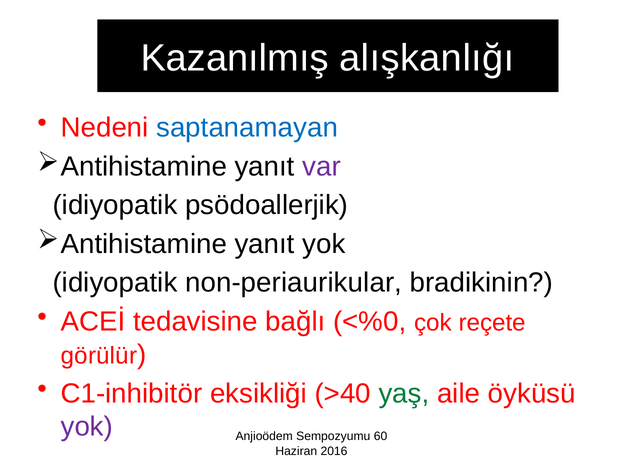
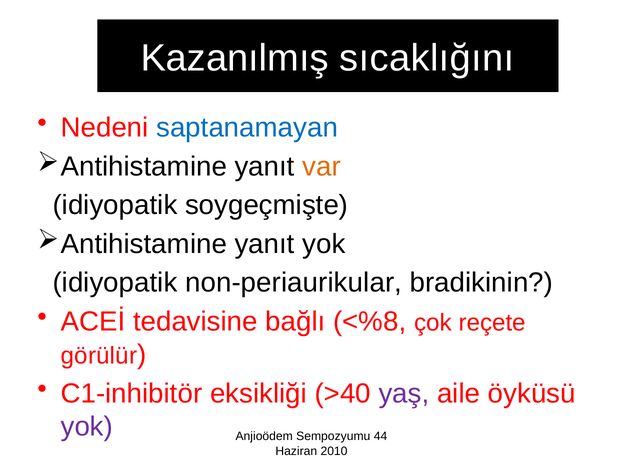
alışkanlığı: alışkanlığı -> sıcaklığını
var colour: purple -> orange
psödoallerjik: psödoallerjik -> soygeçmişte
<%0: <%0 -> <%8
yaş colour: green -> purple
60: 60 -> 44
2016: 2016 -> 2010
